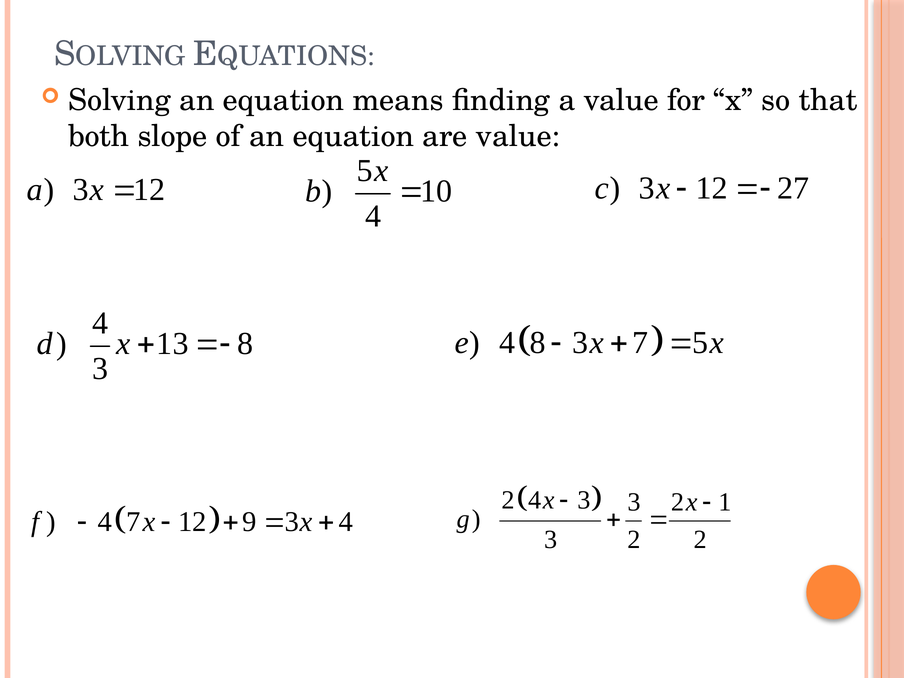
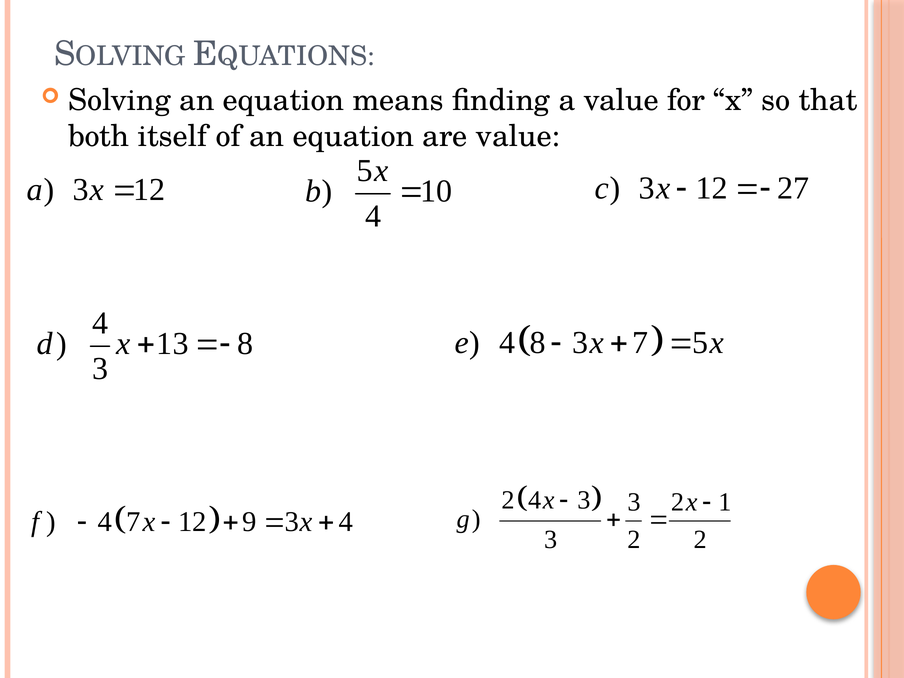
slope: slope -> itself
